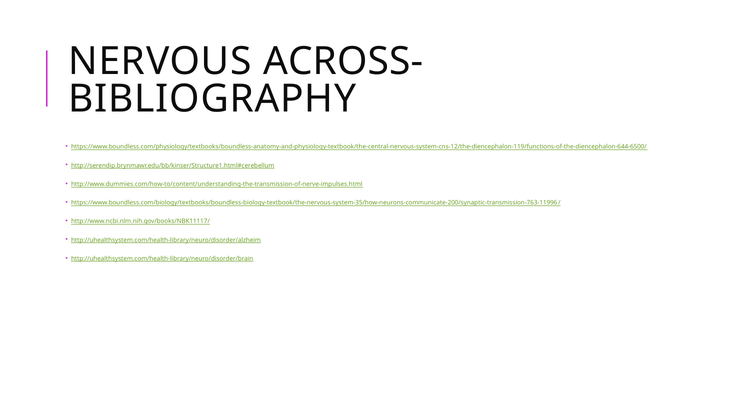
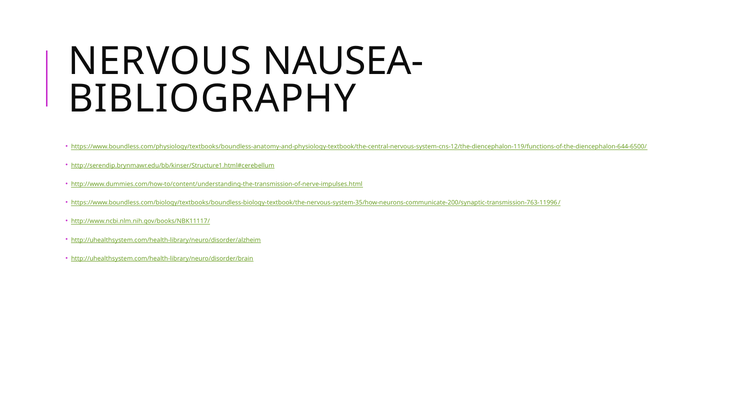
ACROSS-: ACROSS- -> NAUSEA-
